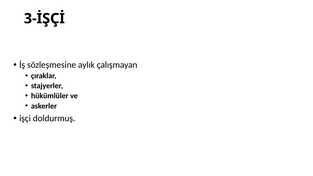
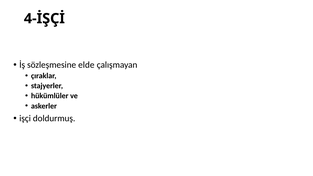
3-İŞÇİ: 3-İŞÇİ -> 4-İŞÇİ
aylık: aylık -> elde
